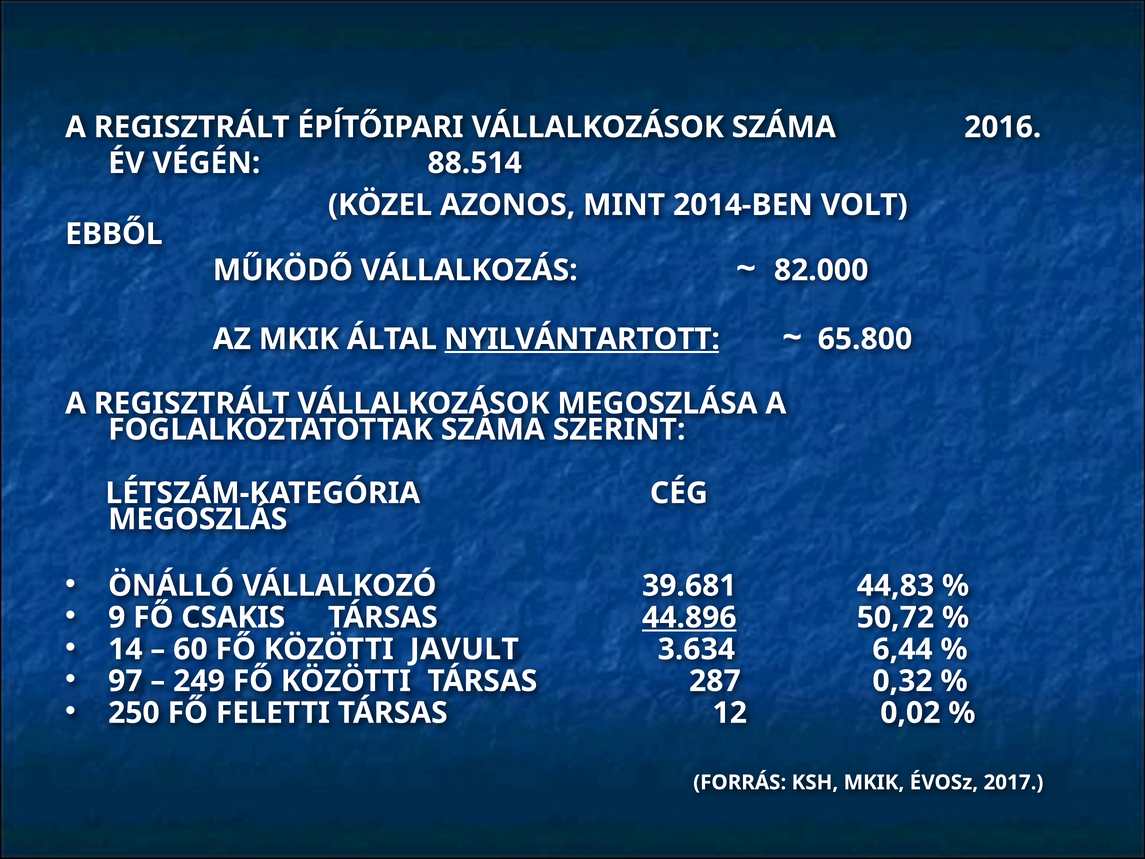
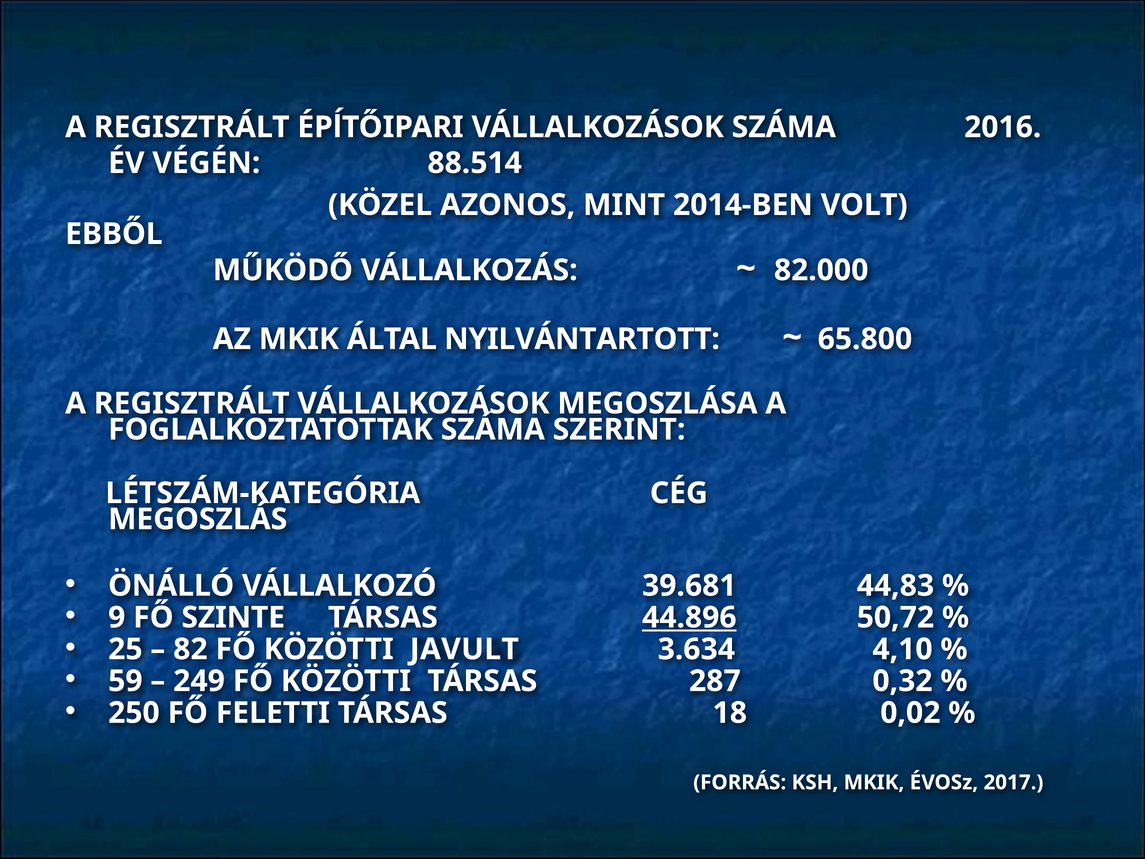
NYILVÁNTARTOTT underline: present -> none
CSAKIS: CSAKIS -> SZINTE
14: 14 -> 25
60: 60 -> 82
6,44: 6,44 -> 4,10
97: 97 -> 59
12: 12 -> 18
